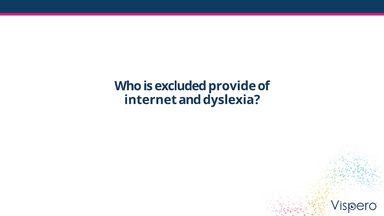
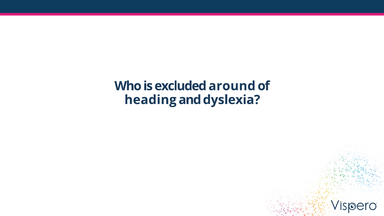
provide: provide -> around
internet: internet -> heading
